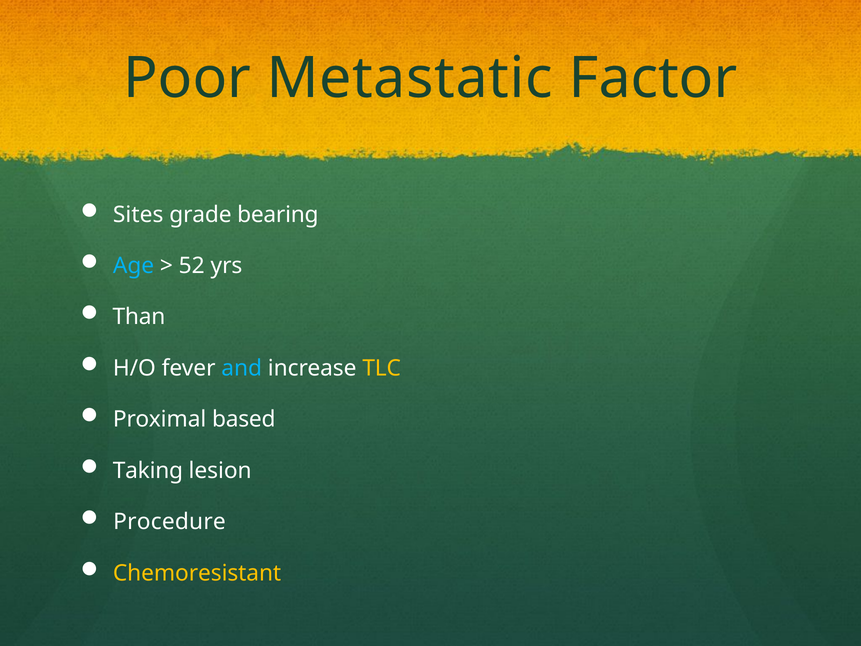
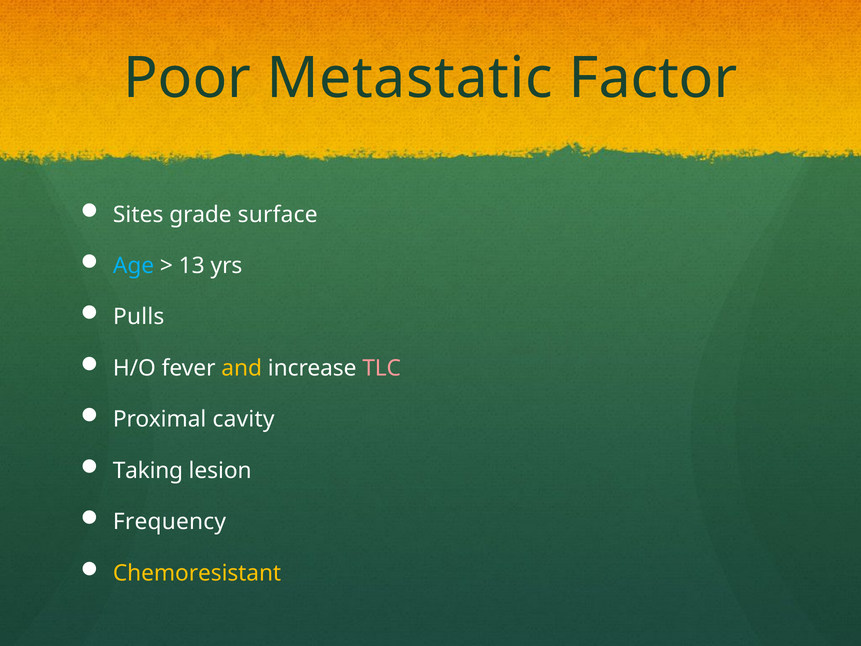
bearing: bearing -> surface
52: 52 -> 13
Than: Than -> Pulls
and colour: light blue -> yellow
TLC colour: yellow -> pink
based: based -> cavity
Procedure: Procedure -> Frequency
